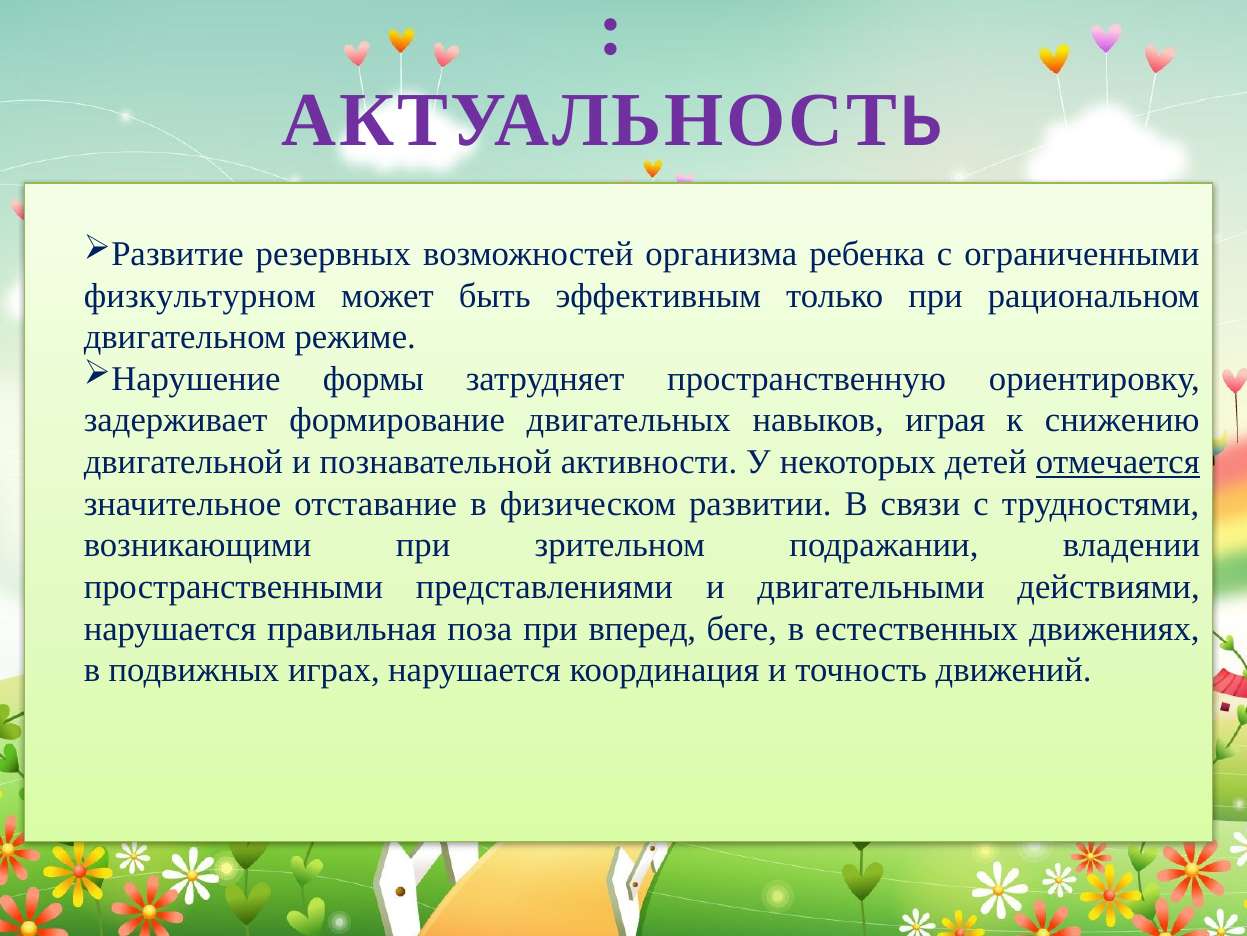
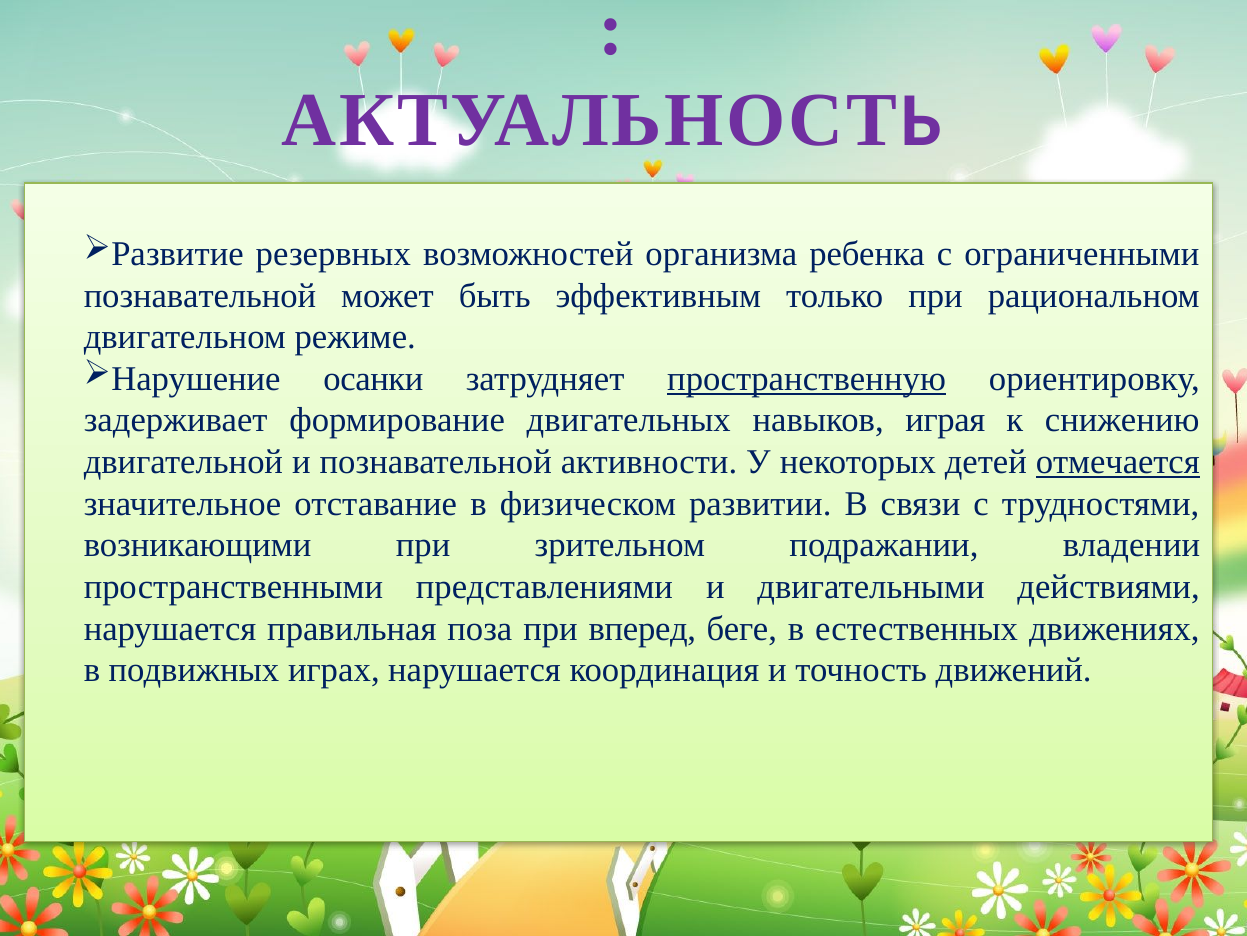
физкультурном at (200, 295): физкультурном -> познавательной
формы: формы -> осанки
пространственную underline: none -> present
